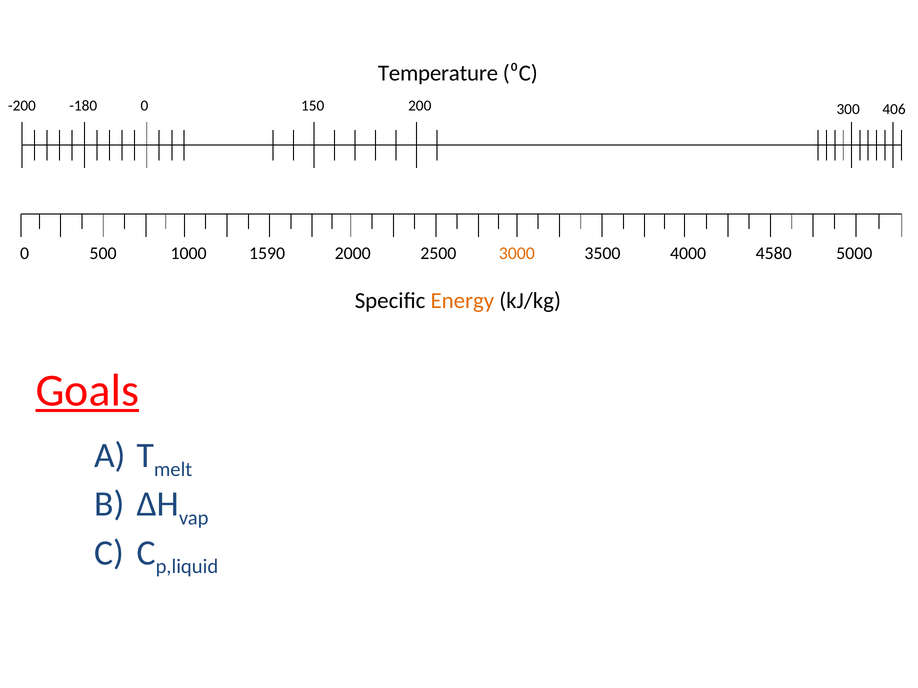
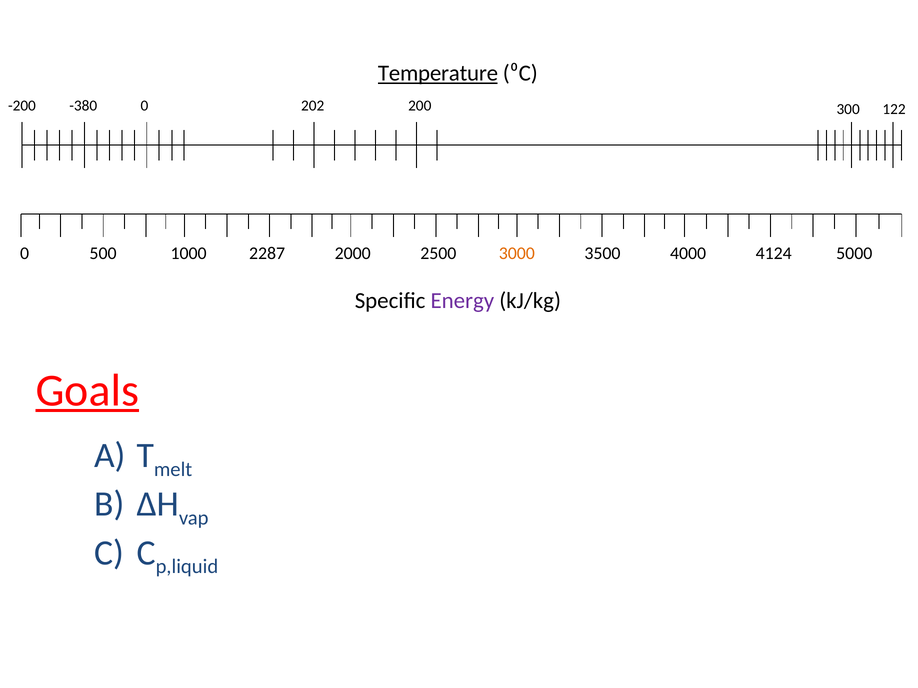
Temperature underline: none -> present
-180: -180 -> -380
150: 150 -> 202
406: 406 -> 122
1590: 1590 -> 2287
4580: 4580 -> 4124
Energy colour: orange -> purple
